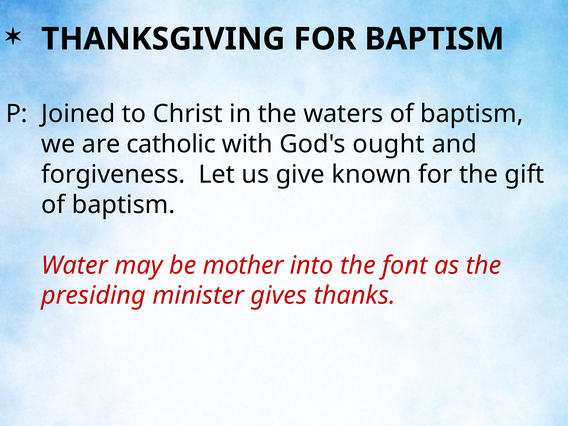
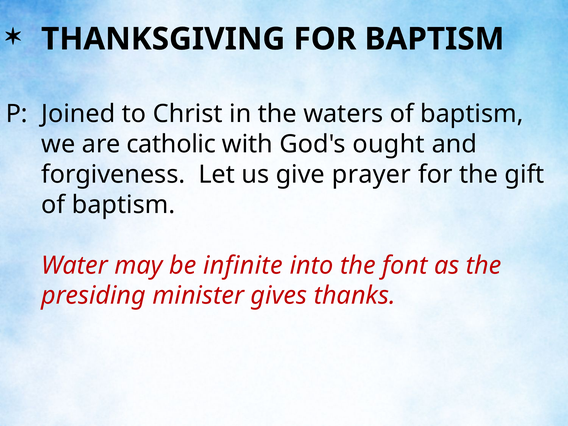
known: known -> prayer
mother: mother -> infinite
